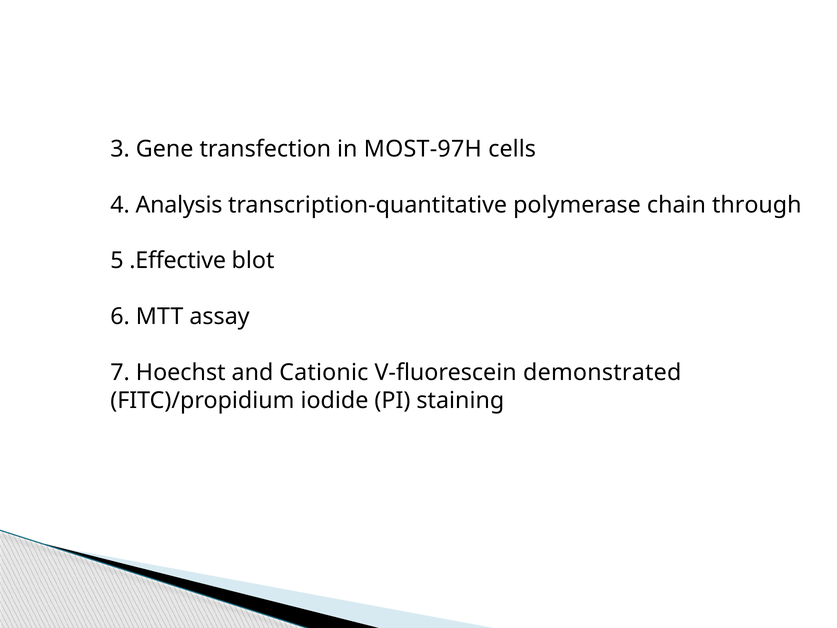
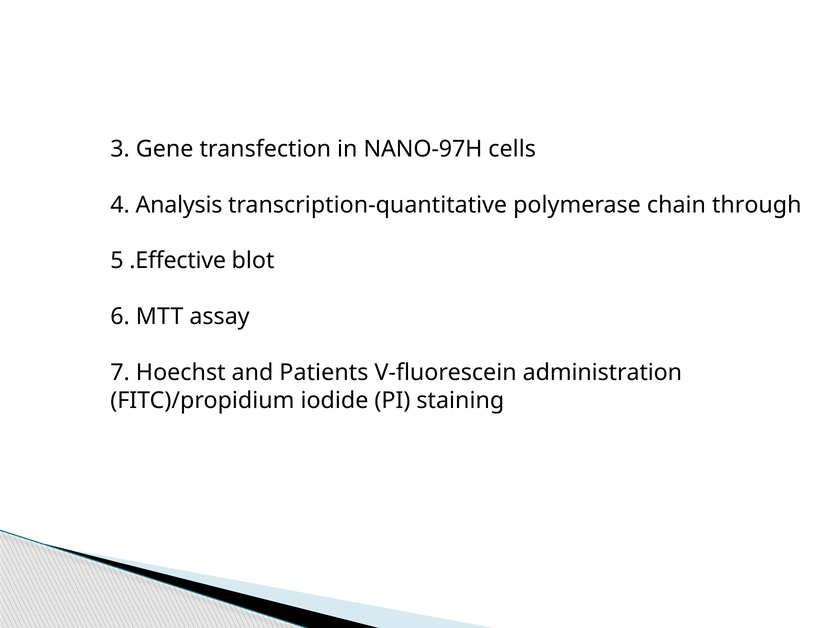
MOST-97H: MOST-97H -> NANO-97H
Cationic: Cationic -> Patients
demonstrated: demonstrated -> administration
